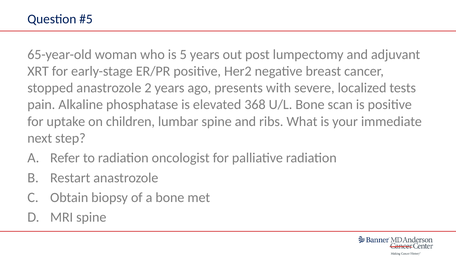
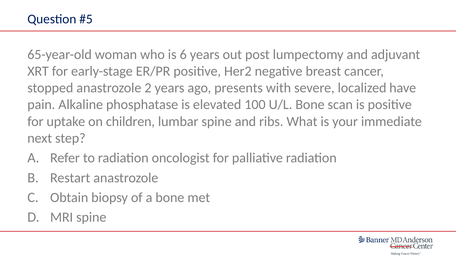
5: 5 -> 6
tests: tests -> have
368: 368 -> 100
